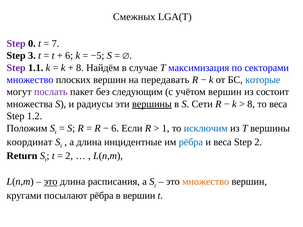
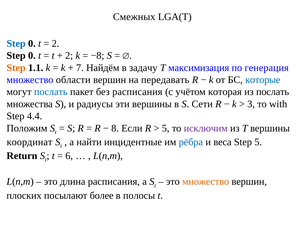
Step at (16, 44) colour: purple -> blue
7 at (55, 44): 7 -> 2
3 at (32, 56): 3 -> 0
6 at (69, 56): 6 -> 2
−5: −5 -> −8
Step at (16, 68) colour: purple -> orange
8 at (80, 68): 8 -> 7
случае: случае -> задачу
секторами: секторами -> генерация
плоских: плоских -> области
послать at (51, 92) colour: purple -> blue
без следующим: следующим -> расписания
учётом вершин: вершин -> которая
из состоит: состоит -> послать
вершины at (152, 104) underline: present -> none
8 at (251, 104): 8 -> 3
то веса: веса -> with
1.2: 1.2 -> 4.4
6 at (115, 128): 6 -> 8
1 at (166, 128): 1 -> 5
исключим colour: blue -> purple
а длина: длина -> найти
Step 2: 2 -> 5
2 at (69, 156): 2 -> 6
это at (51, 182) underline: present -> none
кругами: кругами -> плоских
посылают рёбра: рёбра -> более
в вершин: вершин -> полосы
